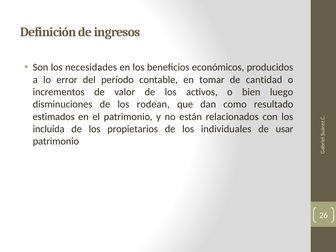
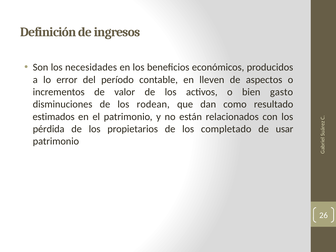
tomar: tomar -> lleven
cantidad: cantidad -> aspectos
luego: luego -> gasto
incluida: incluida -> pérdida
individuales: individuales -> completado
